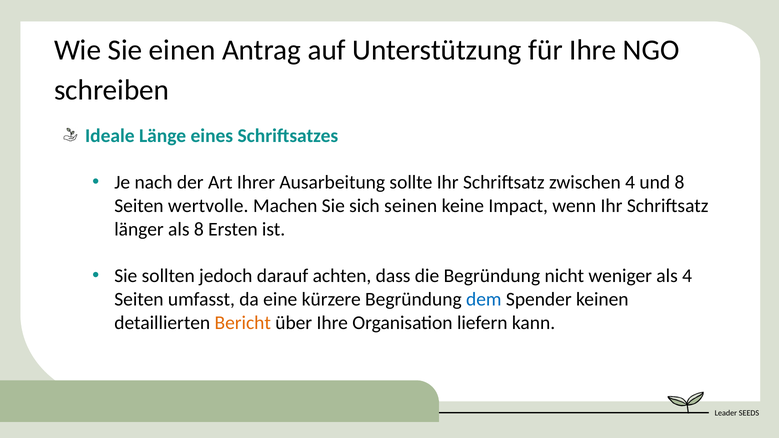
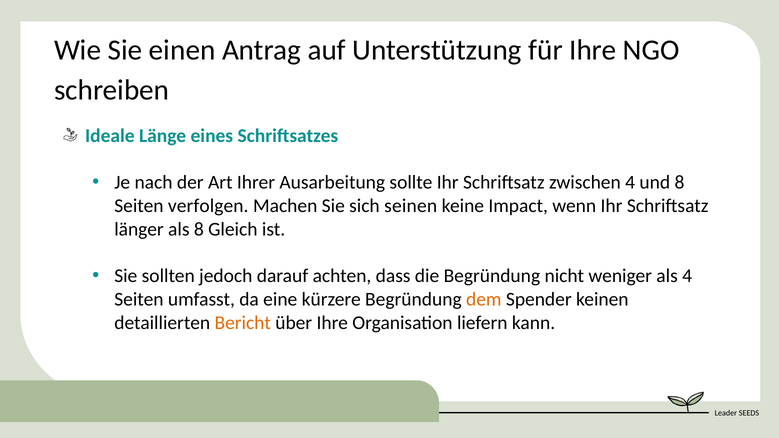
wertvolle: wertvolle -> verfolgen
Ersten: Ersten -> Gleich
dem colour: blue -> orange
